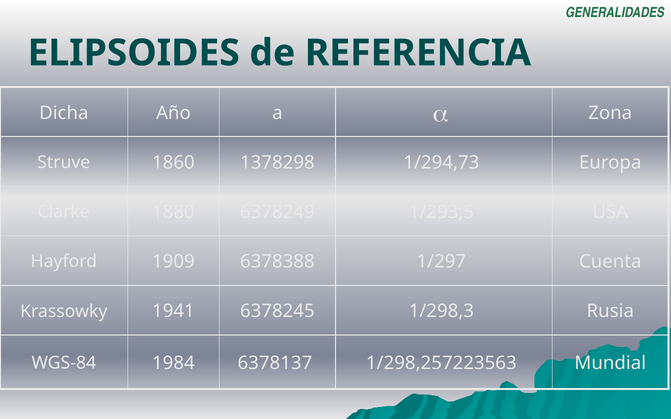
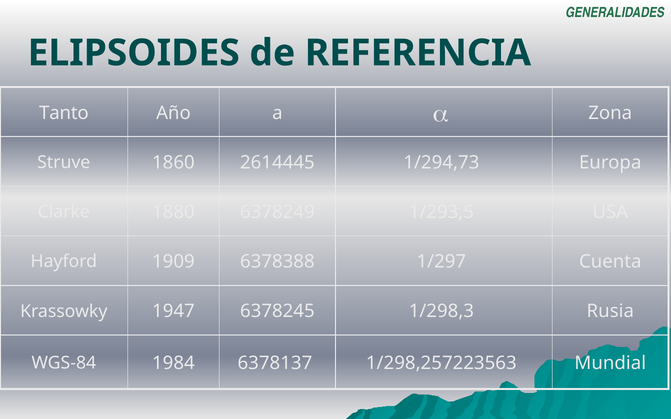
Dicha: Dicha -> Tanto
1378298: 1378298 -> 2614445
1941: 1941 -> 1947
